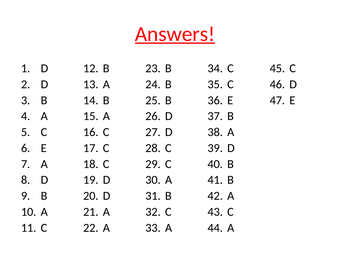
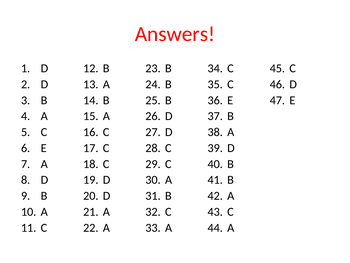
Answers underline: present -> none
